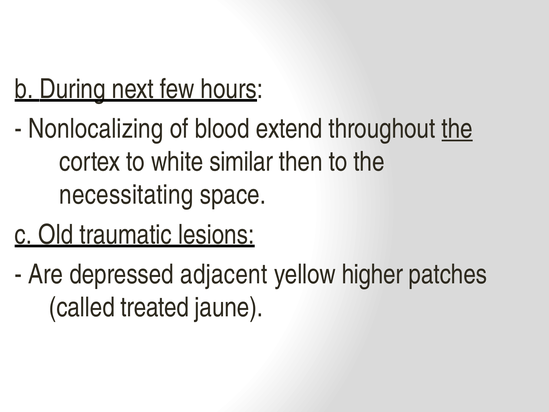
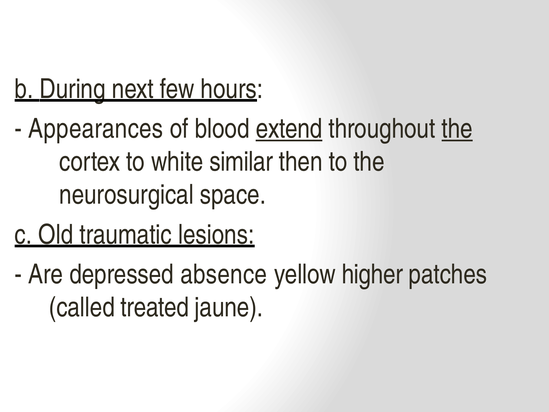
Nonlocalizing: Nonlocalizing -> Appearances
extend underline: none -> present
necessitating: necessitating -> neurosurgical
adjacent: adjacent -> absence
